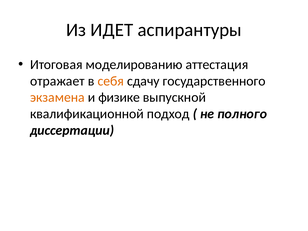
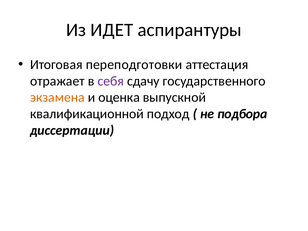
моделированию: моделированию -> переподготовки
себя colour: orange -> purple
физике: физике -> оценка
полного: полного -> подбора
